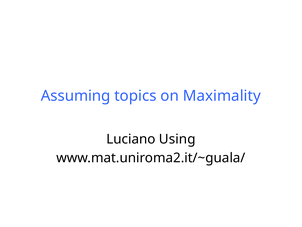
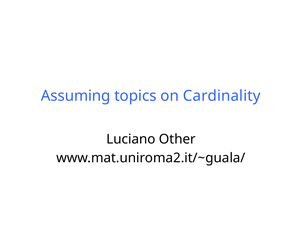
Maximality: Maximality -> Cardinality
Using: Using -> Other
